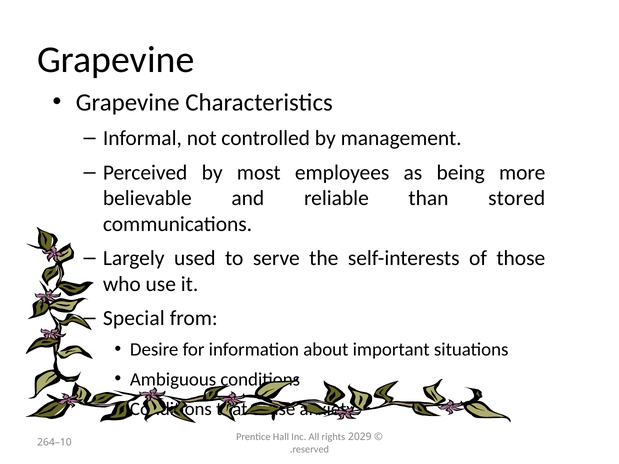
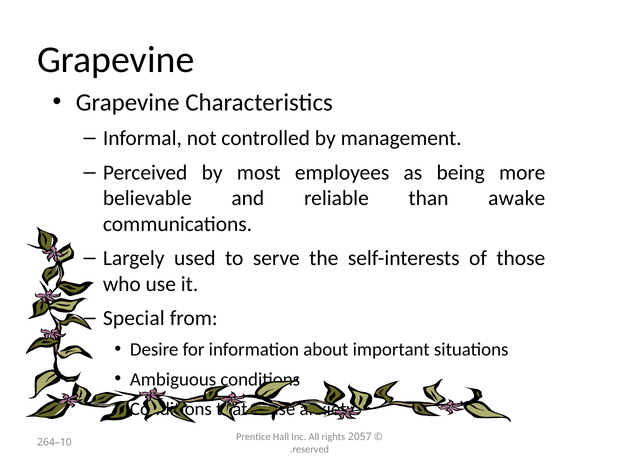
stored: stored -> awake
2029: 2029 -> 2057
